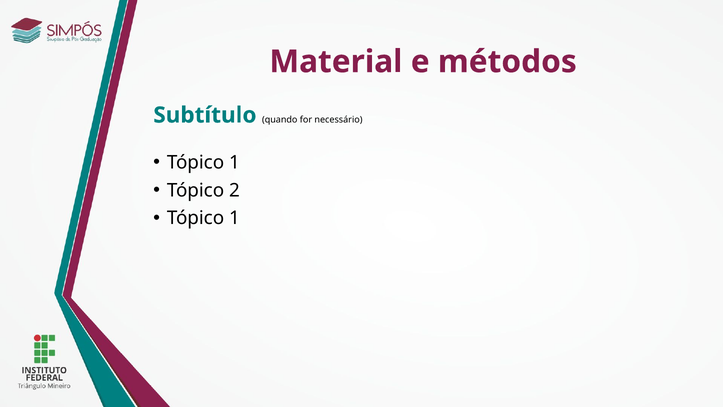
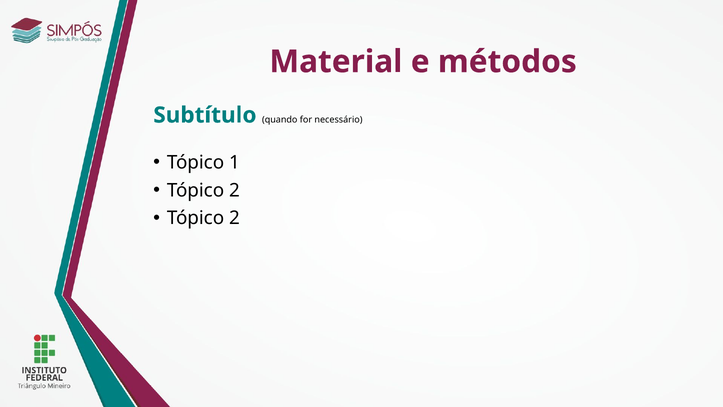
1 at (234, 218): 1 -> 2
